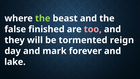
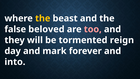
the at (43, 18) colour: light green -> yellow
finished: finished -> beloved
lake: lake -> into
